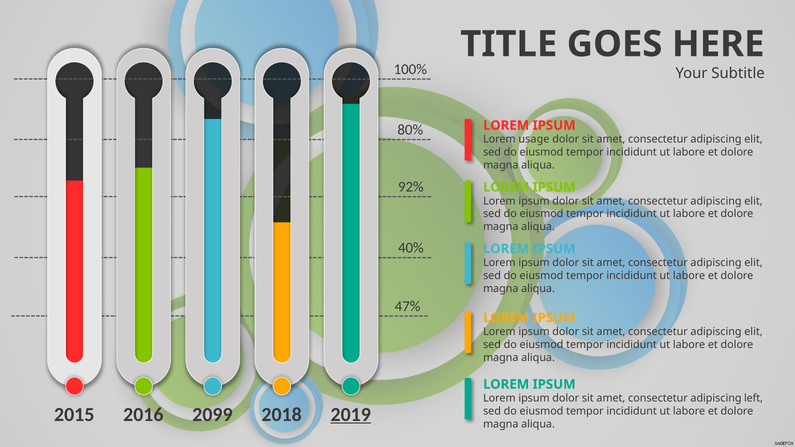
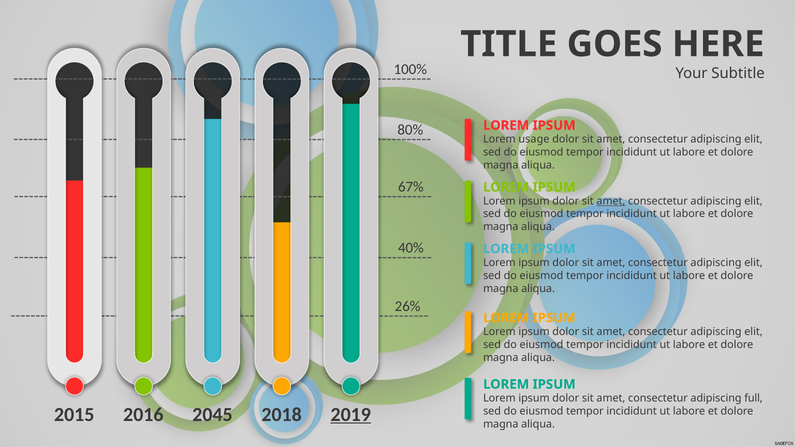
92%: 92% -> 67%
amet at (611, 201) underline: none -> present
47%: 47% -> 26%
left: left -> full
2099: 2099 -> 2045
